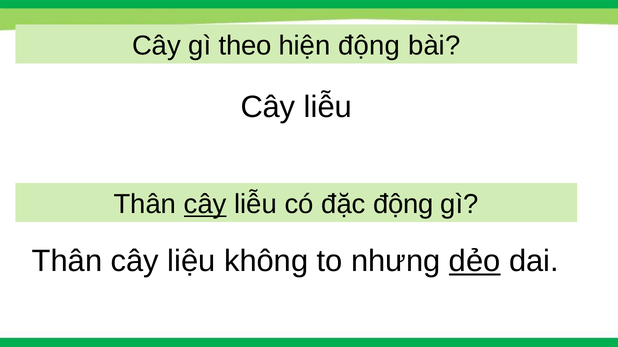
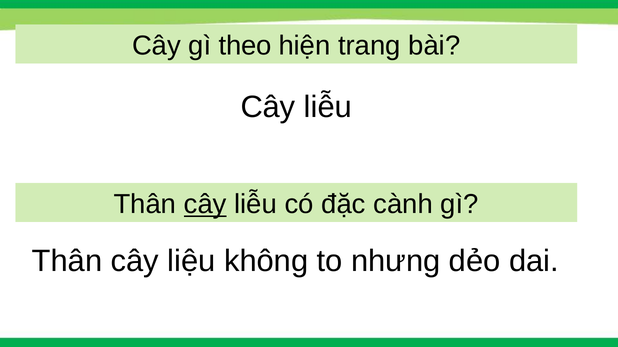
hiện động: động -> trang
đặc động: động -> cành
dẻo underline: present -> none
